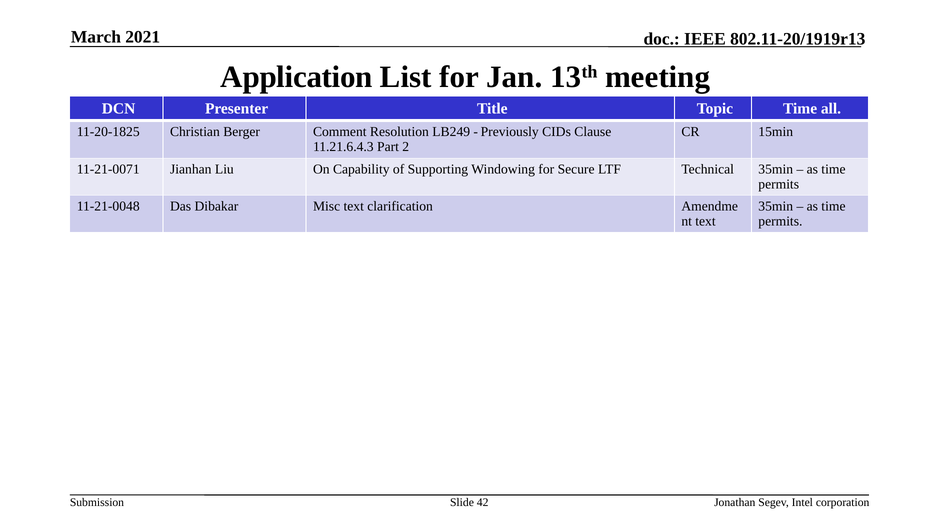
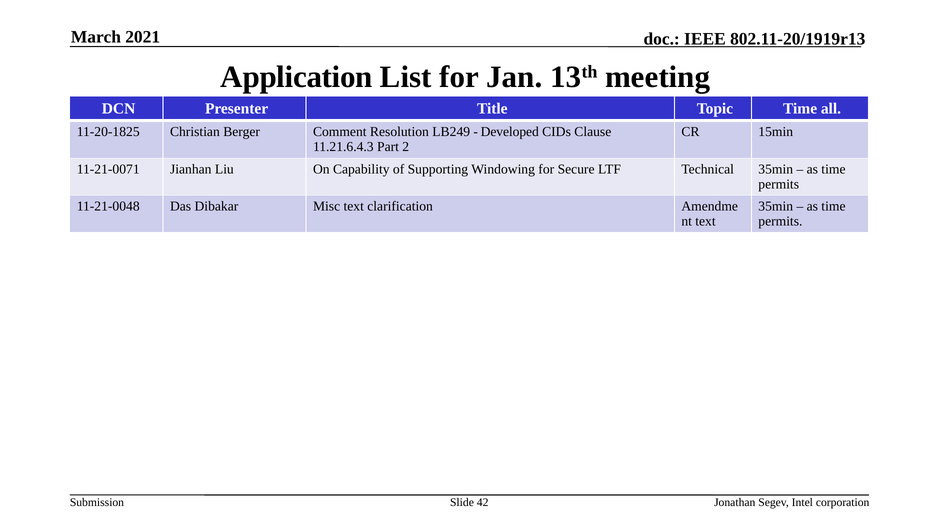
Previously: Previously -> Developed
